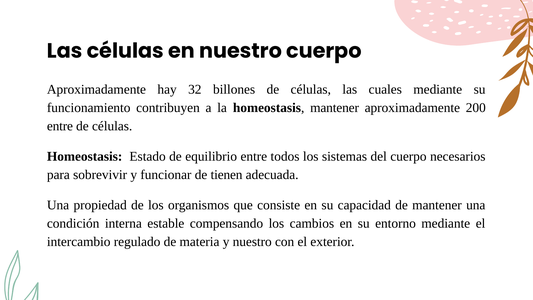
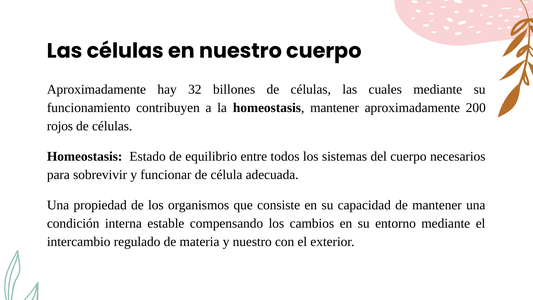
entre at (60, 126): entre -> rojos
tienen: tienen -> célula
